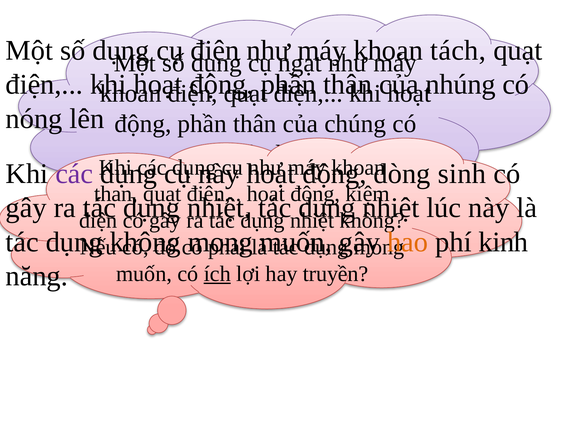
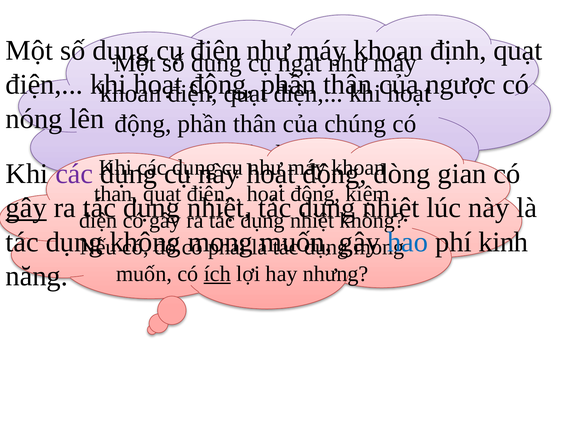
tách: tách -> định
nhúng: nhúng -> ngược
sinh: sinh -> gian
gây at (26, 208) underline: none -> present
hao colour: orange -> blue
truyền: truyền -> nhưng
